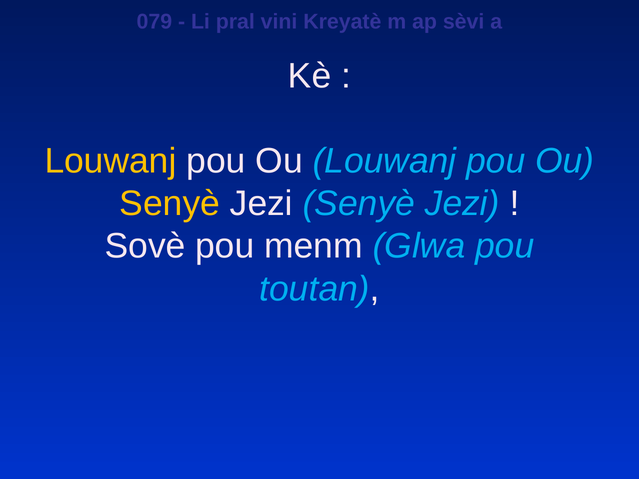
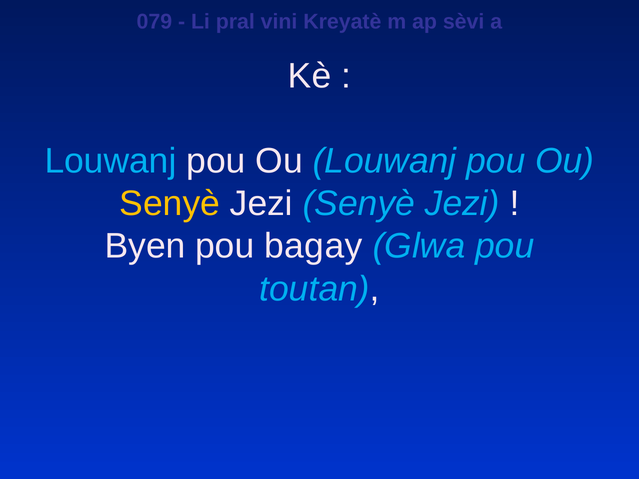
Louwanj at (111, 161) colour: yellow -> light blue
Sovè: Sovè -> Byen
menm: menm -> bagay
